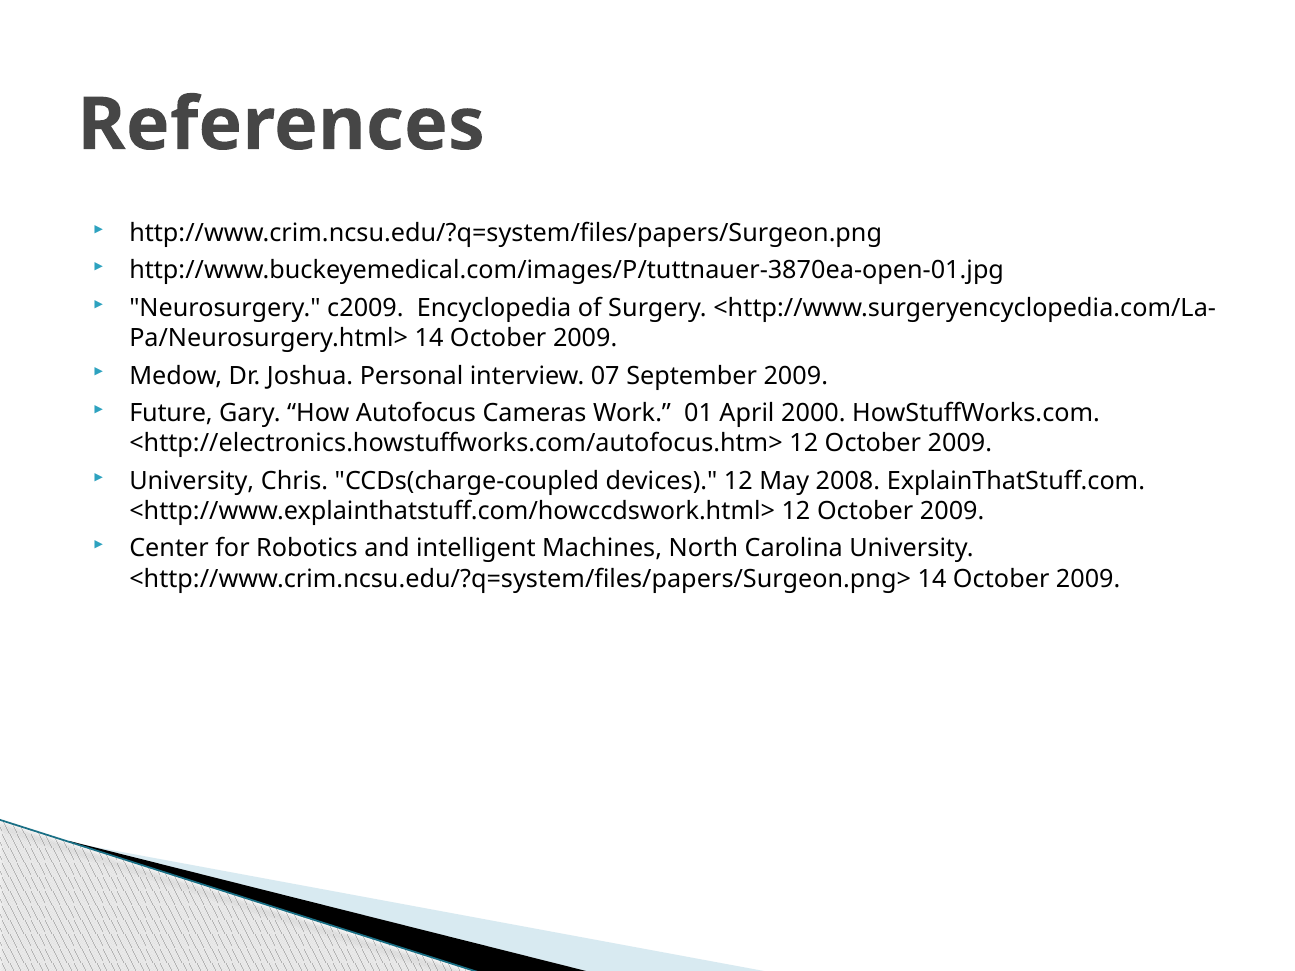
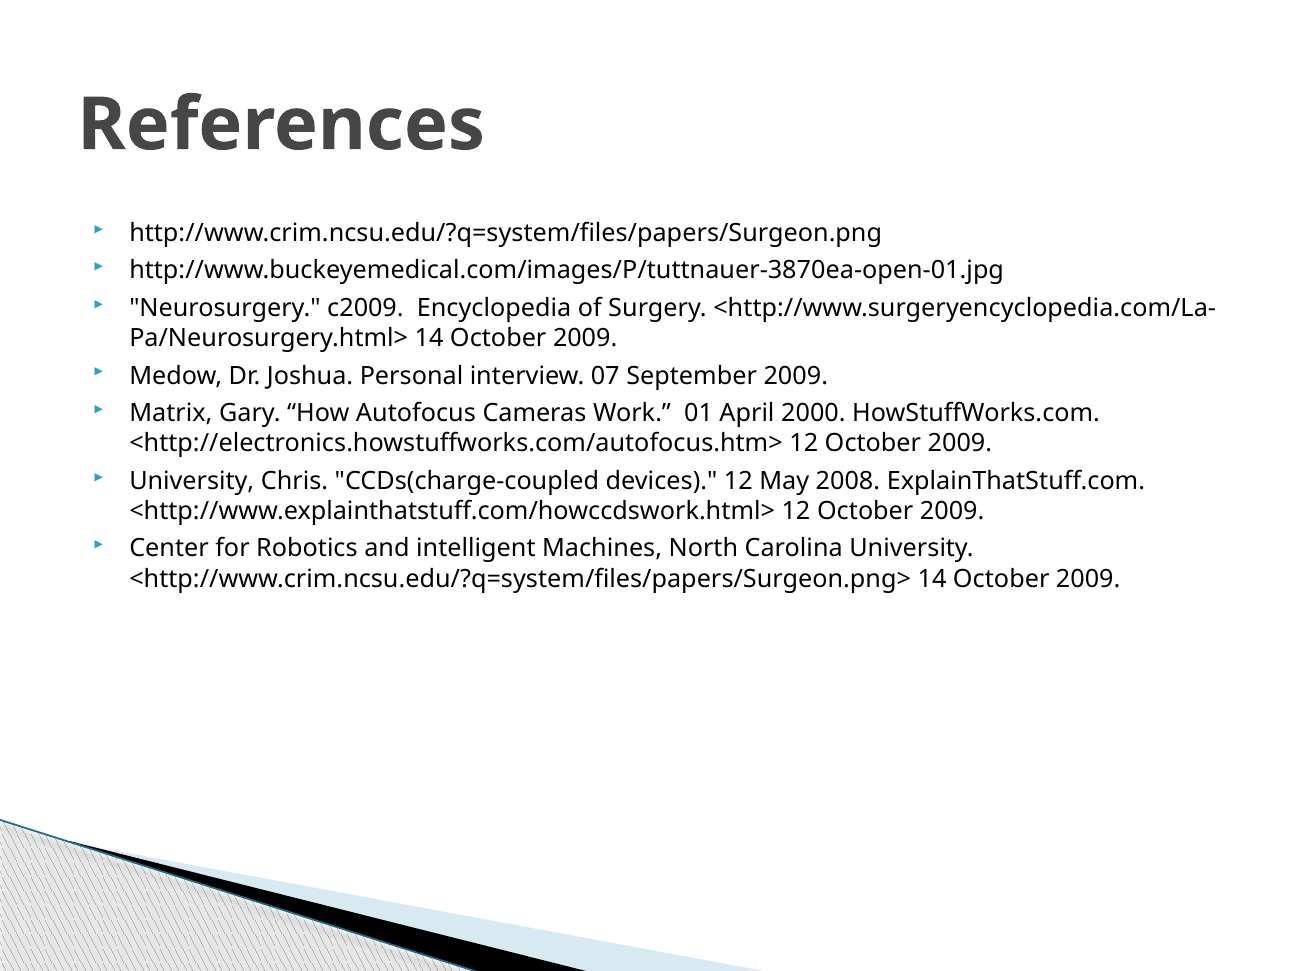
Future: Future -> Matrix
